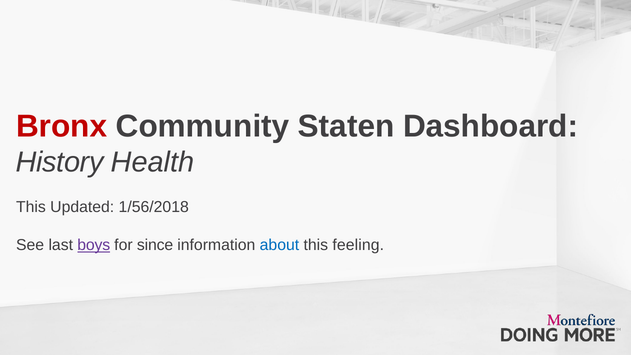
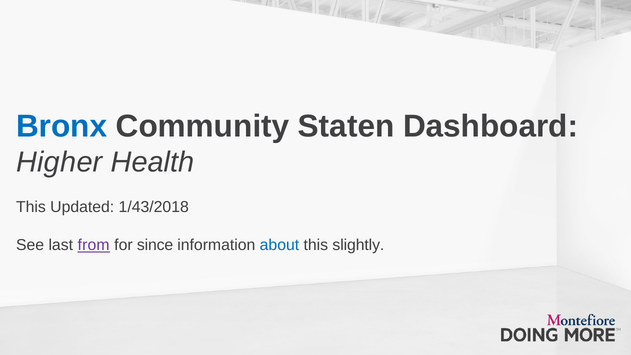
Bronx colour: red -> blue
History: History -> Higher
1/56/2018: 1/56/2018 -> 1/43/2018
boys: boys -> from
feeling: feeling -> slightly
